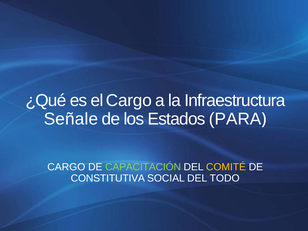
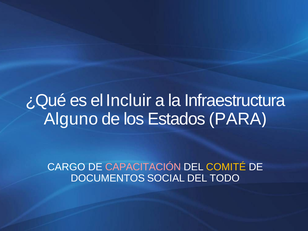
el Cargo: Cargo -> Incluir
Señale: Señale -> Alguno
CAPACITACIÓN colour: light green -> pink
CONSTITUTIVA: CONSTITUTIVA -> DOCUMENTOS
